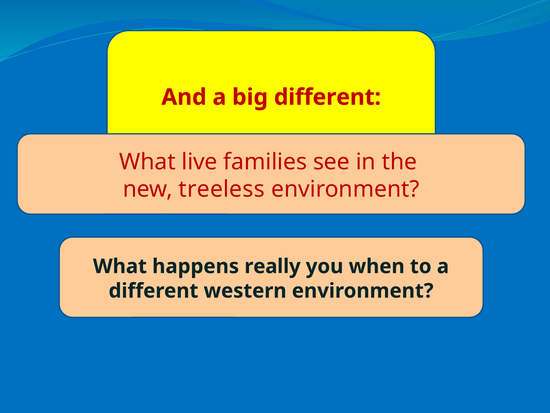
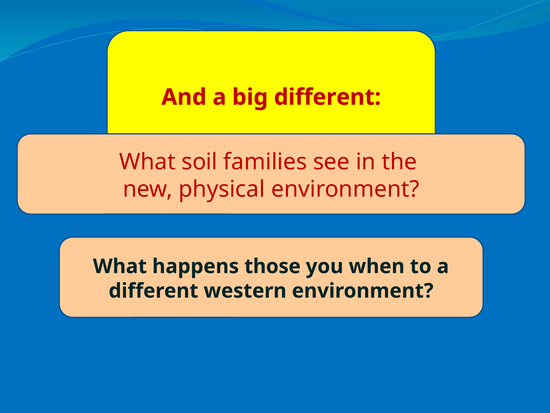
live: live -> soil
treeless: treeless -> physical
really: really -> those
